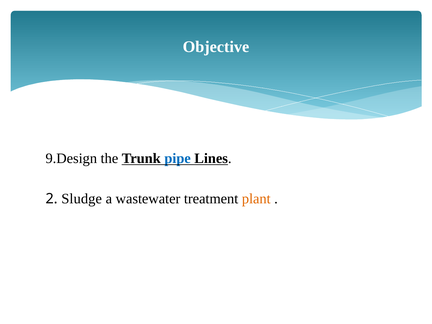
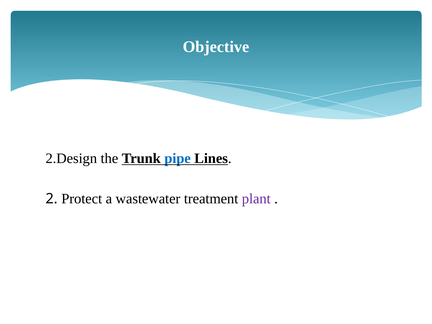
9.Design: 9.Design -> 2.Design
Sludge: Sludge -> Protect
plant colour: orange -> purple
